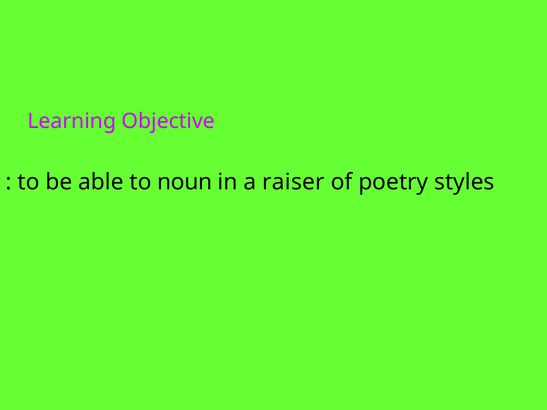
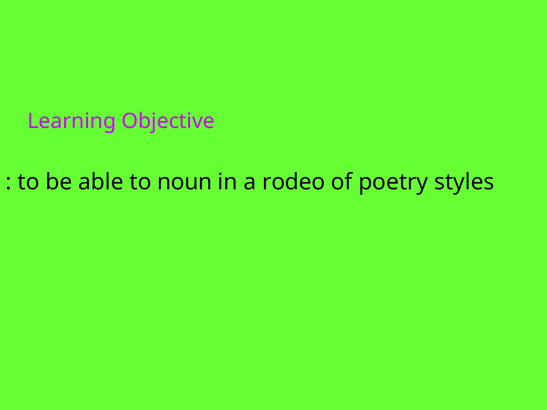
raiser: raiser -> rodeo
